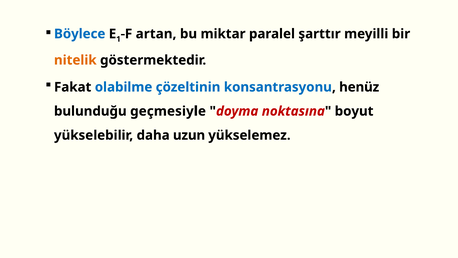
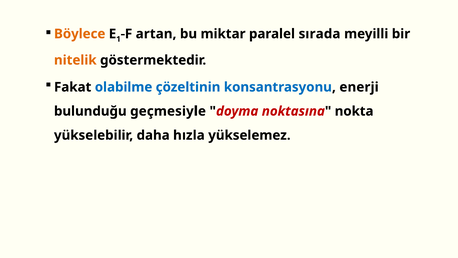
Böylece colour: blue -> orange
şarttır: şarttır -> sırada
henüz: henüz -> enerji
boyut: boyut -> nokta
uzun: uzun -> hızla
